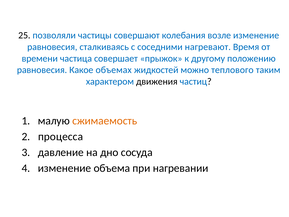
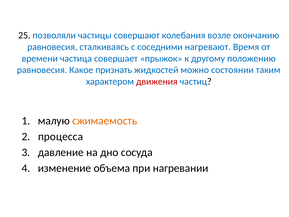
возле изменение: изменение -> окончанию
объемах: объемах -> признать
теплового: теплового -> состоянии
движения colour: black -> red
